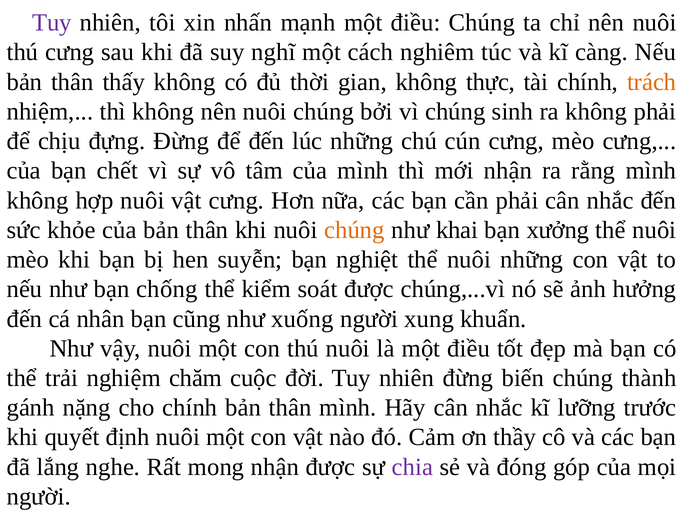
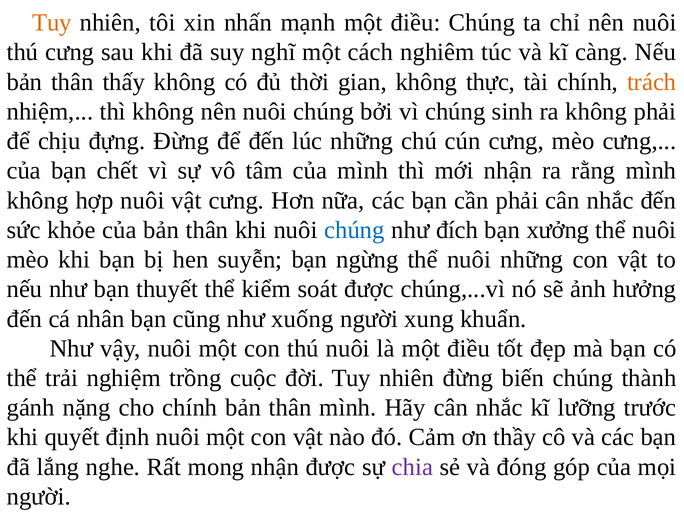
Tuy at (52, 23) colour: purple -> orange
chúng at (355, 230) colour: orange -> blue
khai: khai -> đích
nghiệt: nghiệt -> ngừng
chống: chống -> thuyết
chăm: chăm -> trồng
